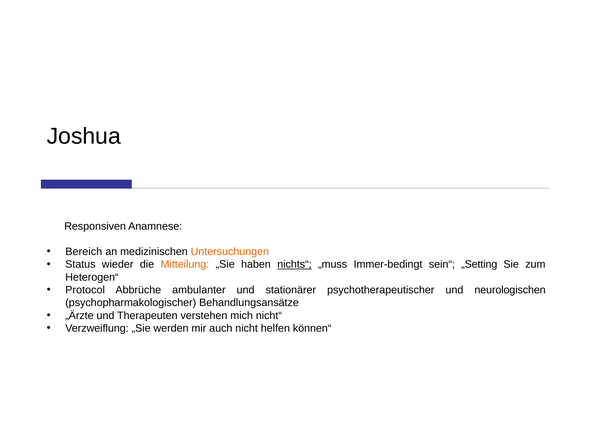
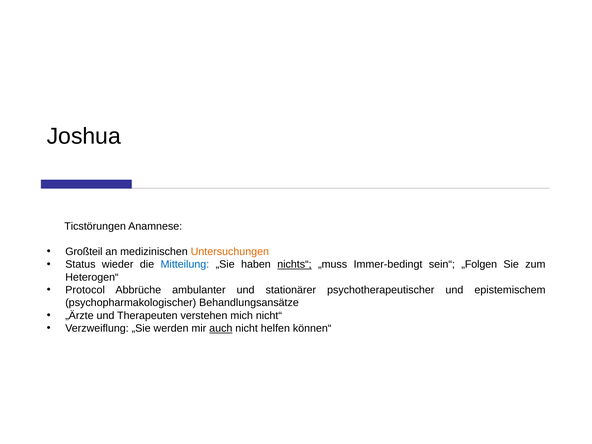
Responsiven: Responsiven -> Ticstörungen
Bereich: Bereich -> Großteil
Mitteilung colour: orange -> blue
„Setting: „Setting -> „Folgen
neurologischen: neurologischen -> epistemischem
auch underline: none -> present
